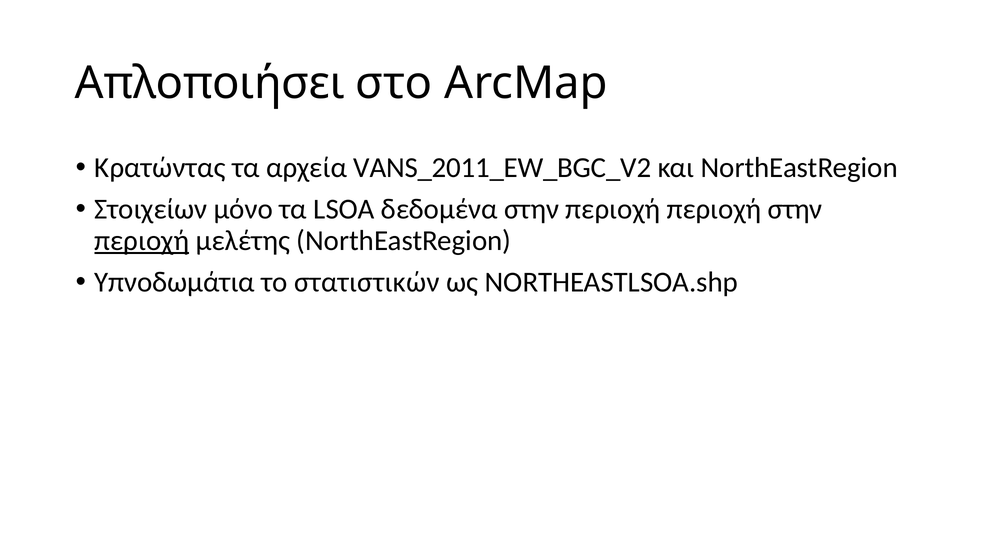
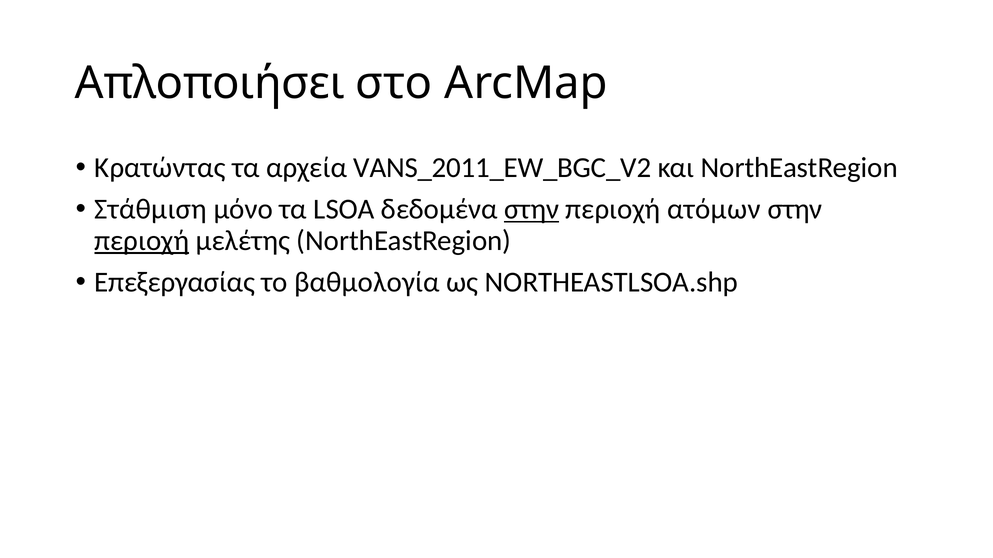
Στοιχείων: Στοιχείων -> Στάθμιση
στην at (532, 210) underline: none -> present
περιοχή περιοχή: περιοχή -> ατόμων
Υπνοδωμάτια: Υπνοδωμάτια -> Επεξεργασίας
στατιστικών: στατιστικών -> βαθμολογία
